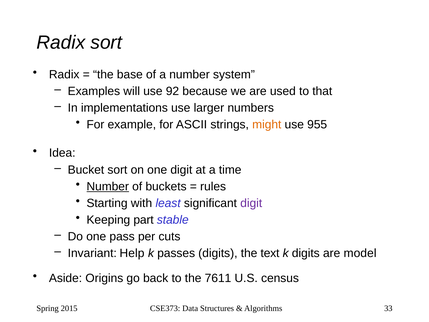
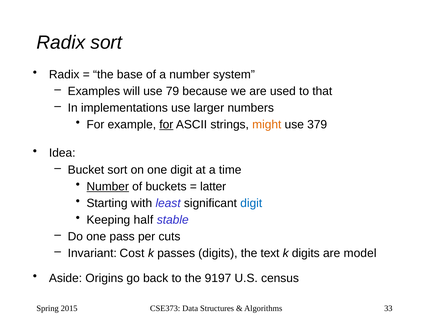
92: 92 -> 79
for at (166, 125) underline: none -> present
955: 955 -> 379
rules: rules -> latter
digit at (251, 203) colour: purple -> blue
part: part -> half
Help: Help -> Cost
7611: 7611 -> 9197
